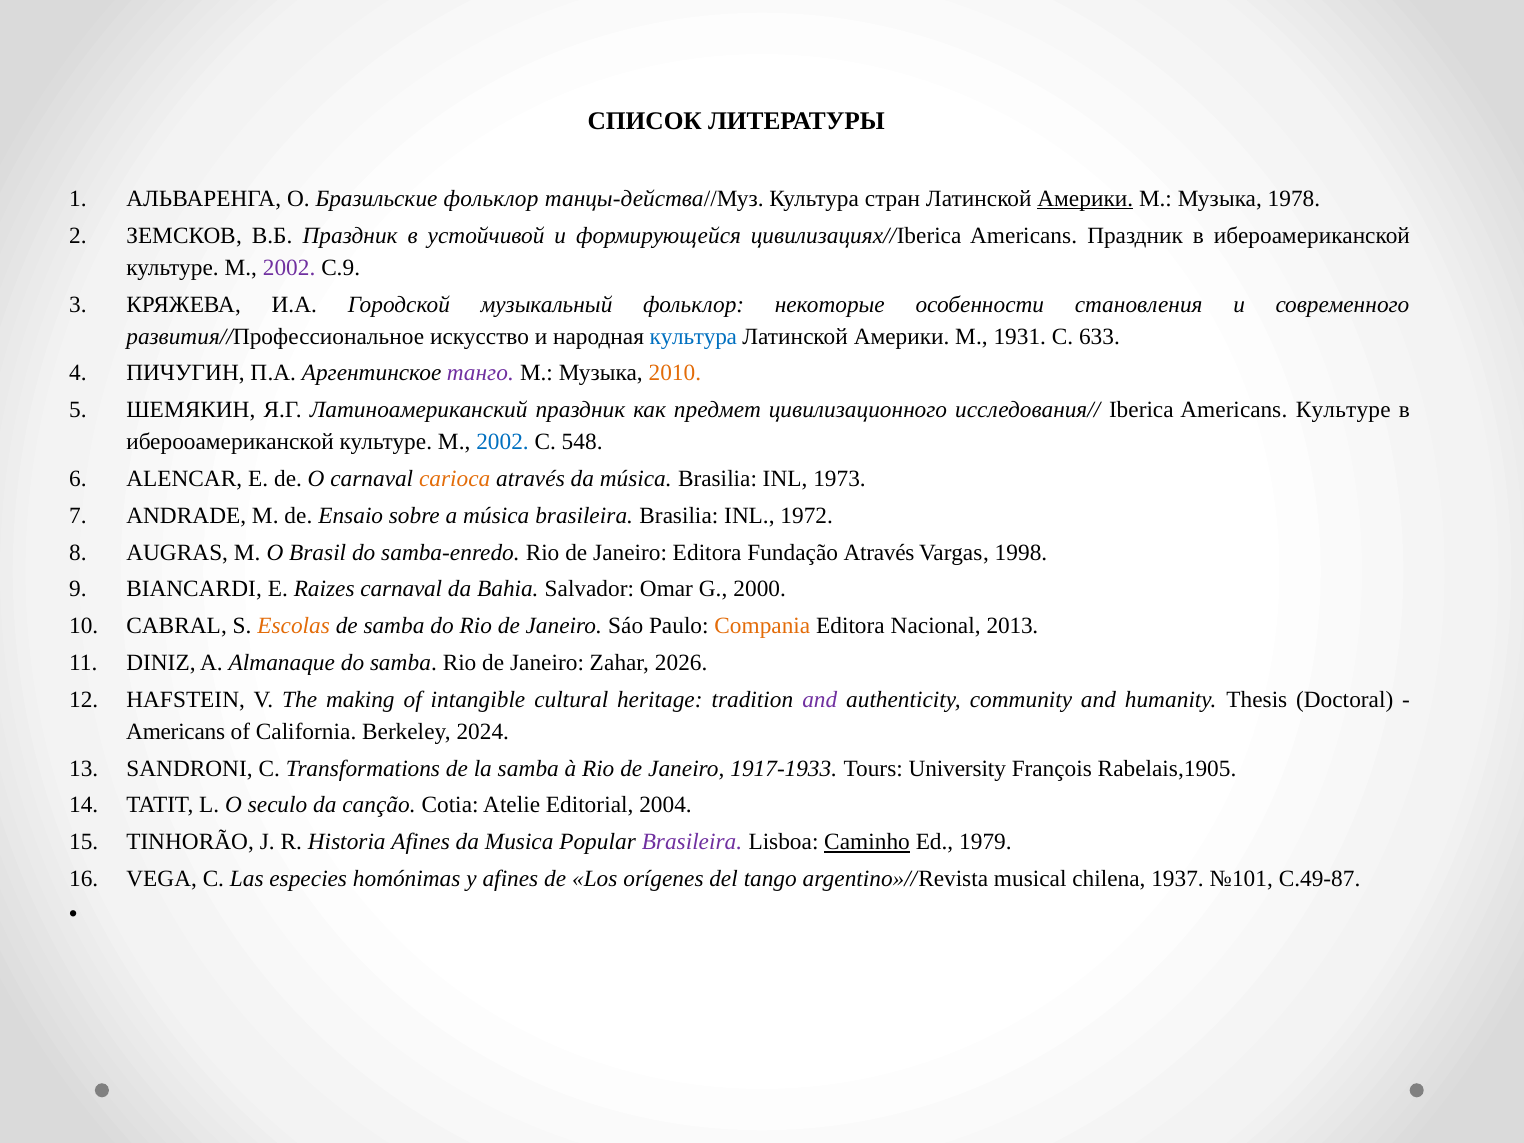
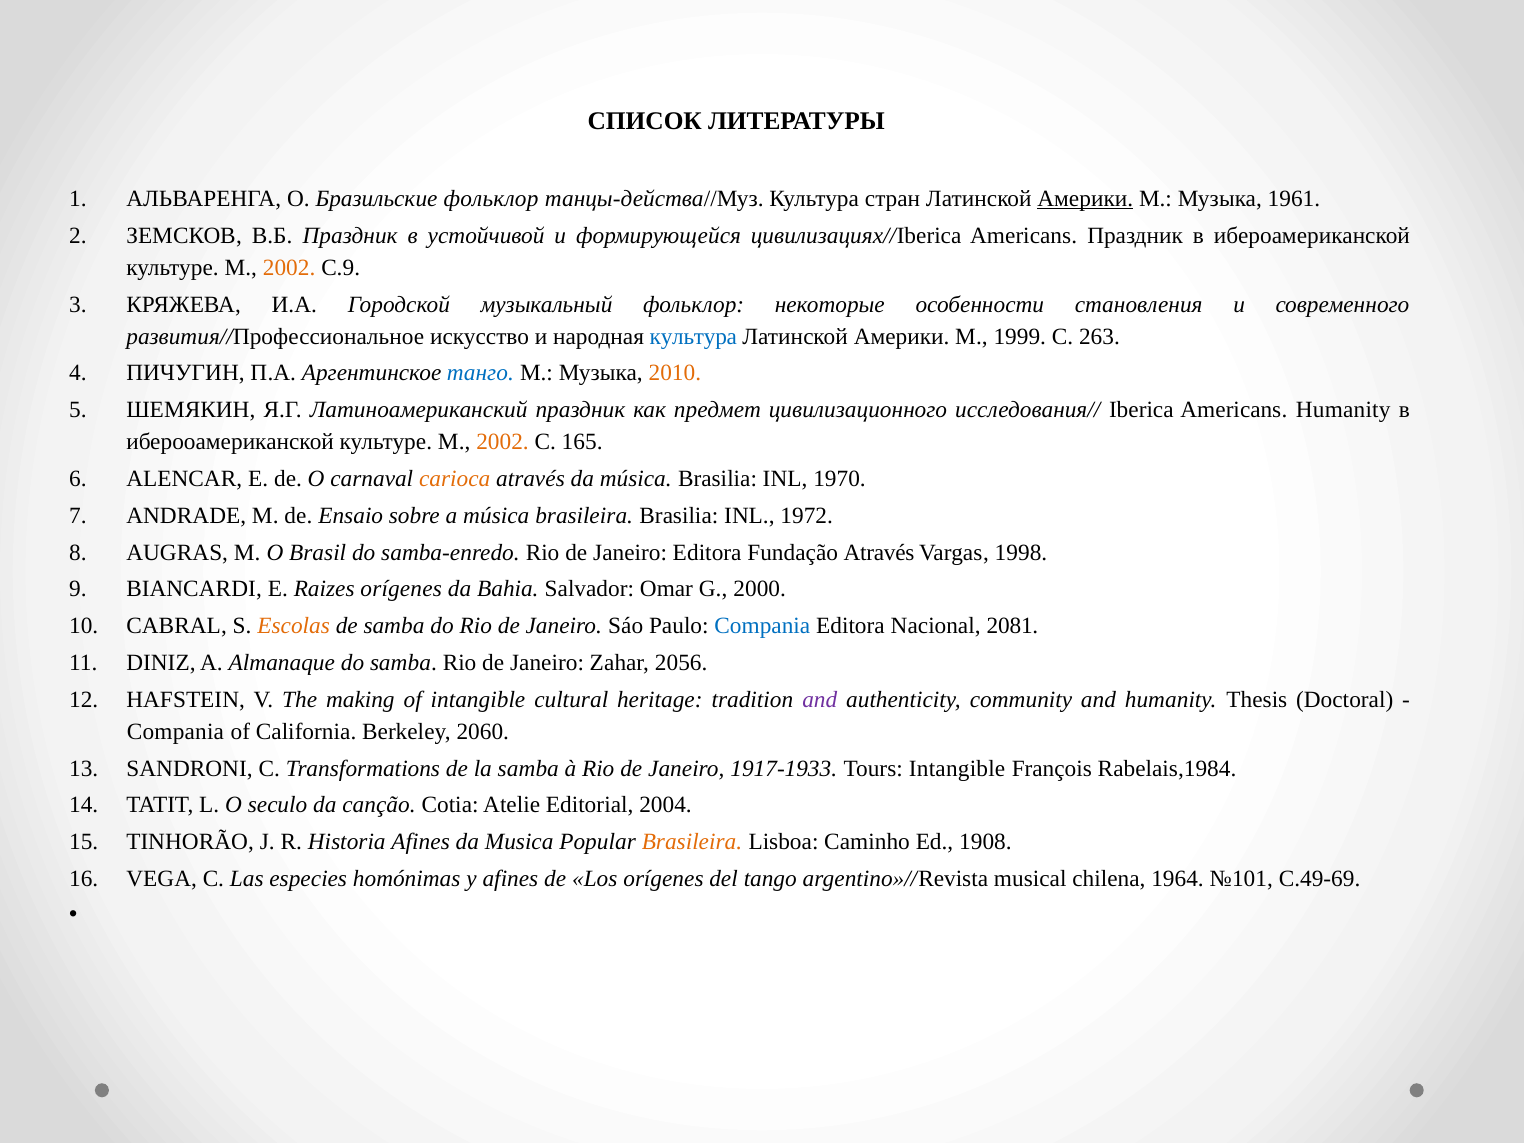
1978: 1978 -> 1961
2002 at (289, 268) colour: purple -> orange
1931: 1931 -> 1999
633: 633 -> 263
танго colour: purple -> blue
Americans Культуре: Культуре -> Humanity
2002 at (503, 442) colour: blue -> orange
548: 548 -> 165
1973: 1973 -> 1970
Raizes carnaval: carnaval -> orígenes
Compania at (762, 626) colour: orange -> blue
2013: 2013 -> 2081
2026: 2026 -> 2056
Americans at (176, 732): Americans -> Compania
2024: 2024 -> 2060
Tours University: University -> Intangible
Rabelais,1905: Rabelais,1905 -> Rabelais,1984
Brasileira at (692, 842) colour: purple -> orange
Caminho underline: present -> none
1979: 1979 -> 1908
1937: 1937 -> 1964
C.49-87: C.49-87 -> C.49-69
